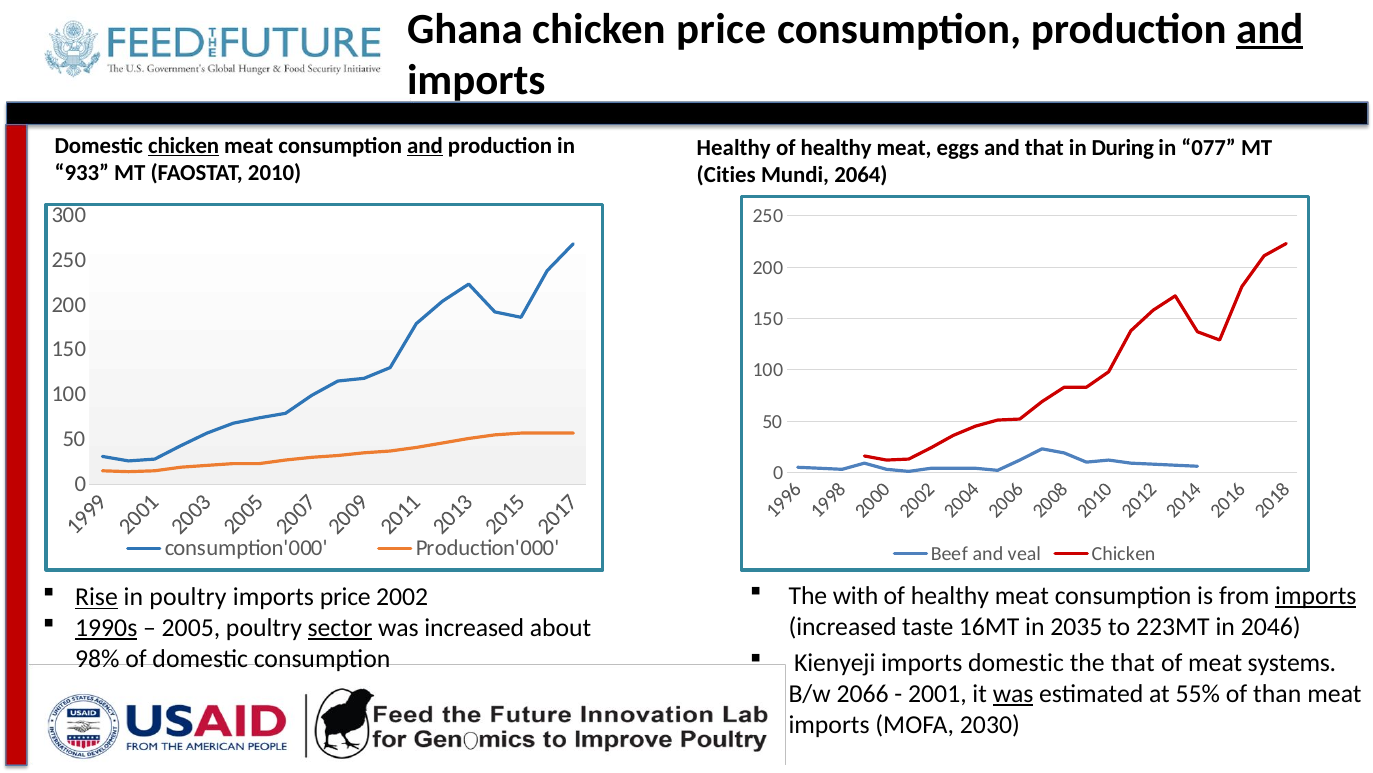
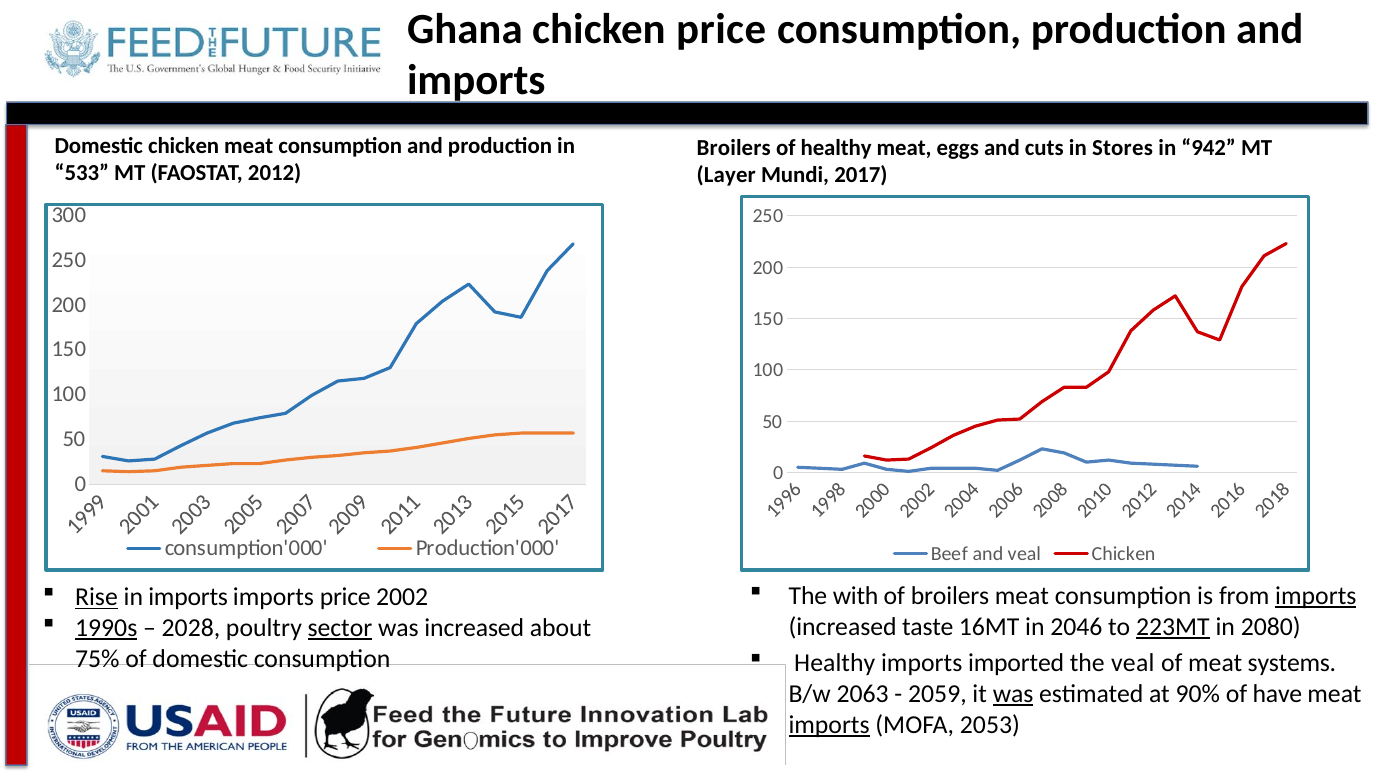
and at (1270, 29) underline: present -> none
chicken at (184, 146) underline: present -> none
and at (425, 146) underline: present -> none
Healthy at (734, 147): Healthy -> Broilers
and that: that -> cuts
During: During -> Stores
077: 077 -> 942
933: 933 -> 533
2010: 2010 -> 2012
Cities: Cities -> Layer
2064: 2064 -> 2017
healthy at (950, 596): healthy -> broilers
in poultry: poultry -> imports
2005: 2005 -> 2028
2035: 2035 -> 2046
223MT underline: none -> present
2046: 2046 -> 2080
98%: 98% -> 75%
Kienyeji at (835, 663): Kienyeji -> Healthy
imports domestic: domestic -> imported
the that: that -> veal
2066: 2066 -> 2063
2001: 2001 -> 2059
55%: 55% -> 90%
than: than -> have
imports at (829, 724) underline: none -> present
2030: 2030 -> 2053
